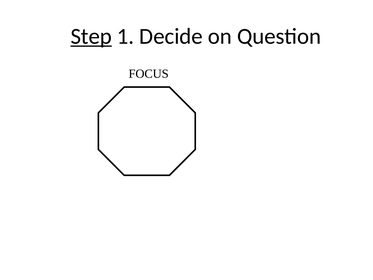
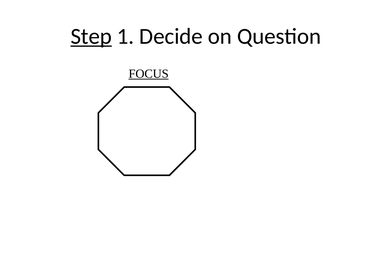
FOCUS underline: none -> present
